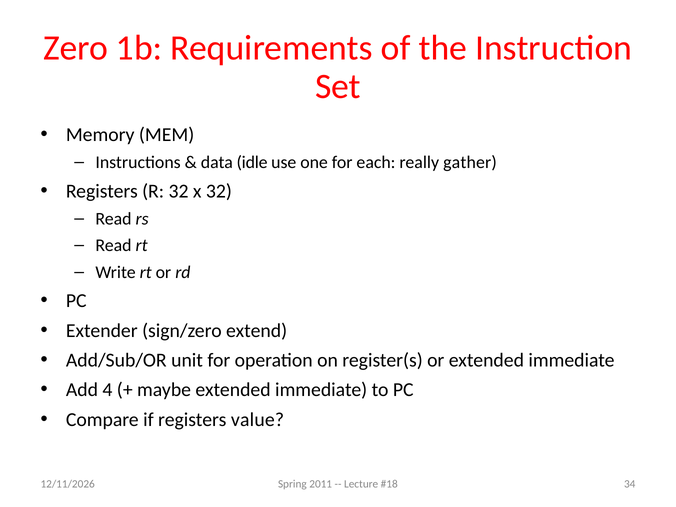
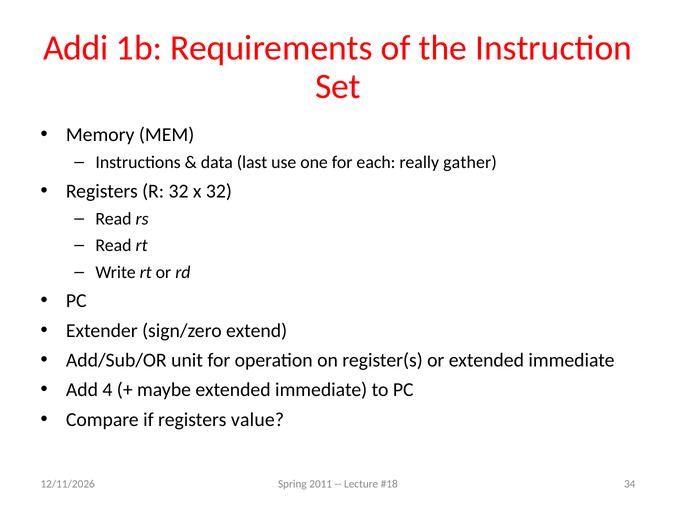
Zero: Zero -> Addi
idle: idle -> last
